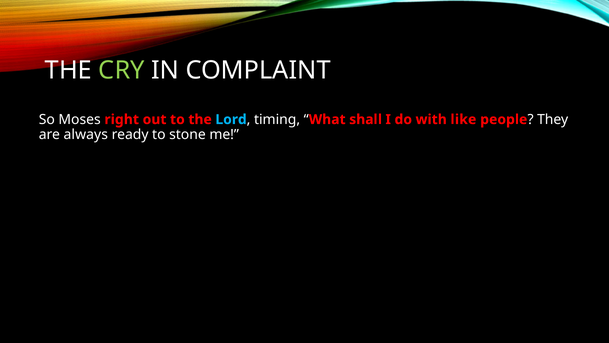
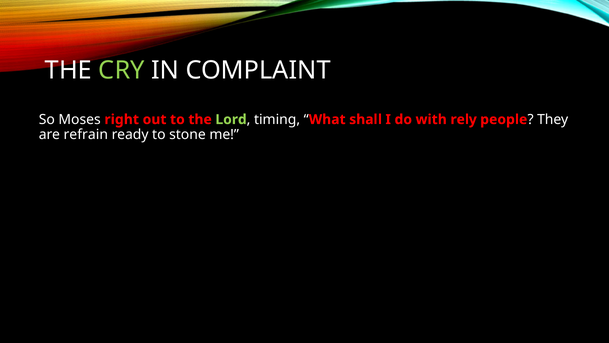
Lord colour: light blue -> light green
like: like -> rely
always: always -> refrain
